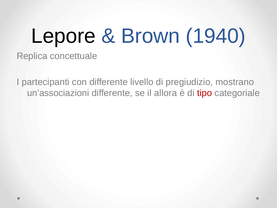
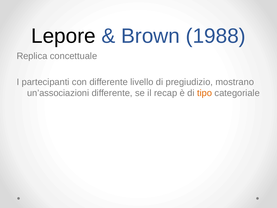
1940: 1940 -> 1988
allora: allora -> recap
tipo colour: red -> orange
